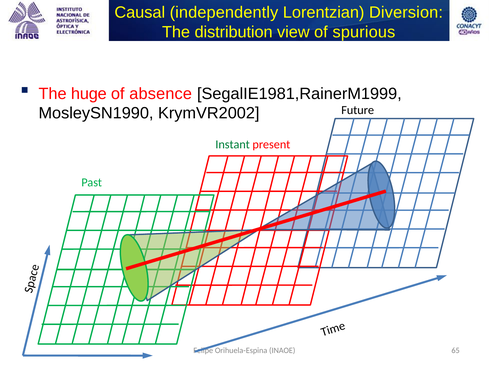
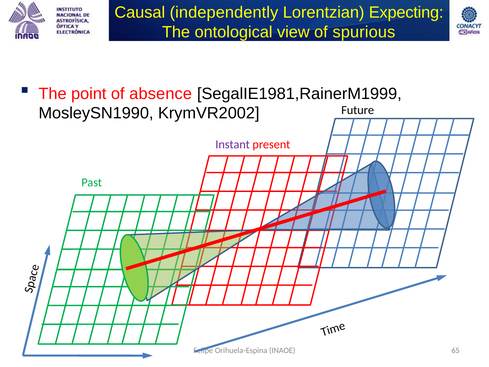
Diversion: Diversion -> Expecting
distribution: distribution -> ontological
huge: huge -> point
Instant colour: green -> purple
